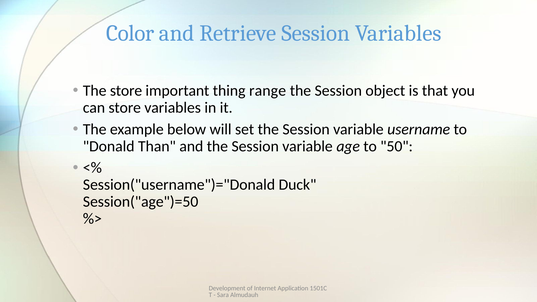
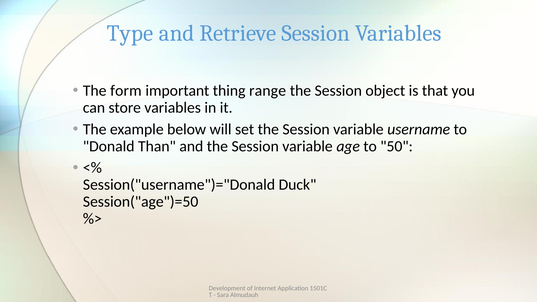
Color: Color -> Type
The store: store -> form
